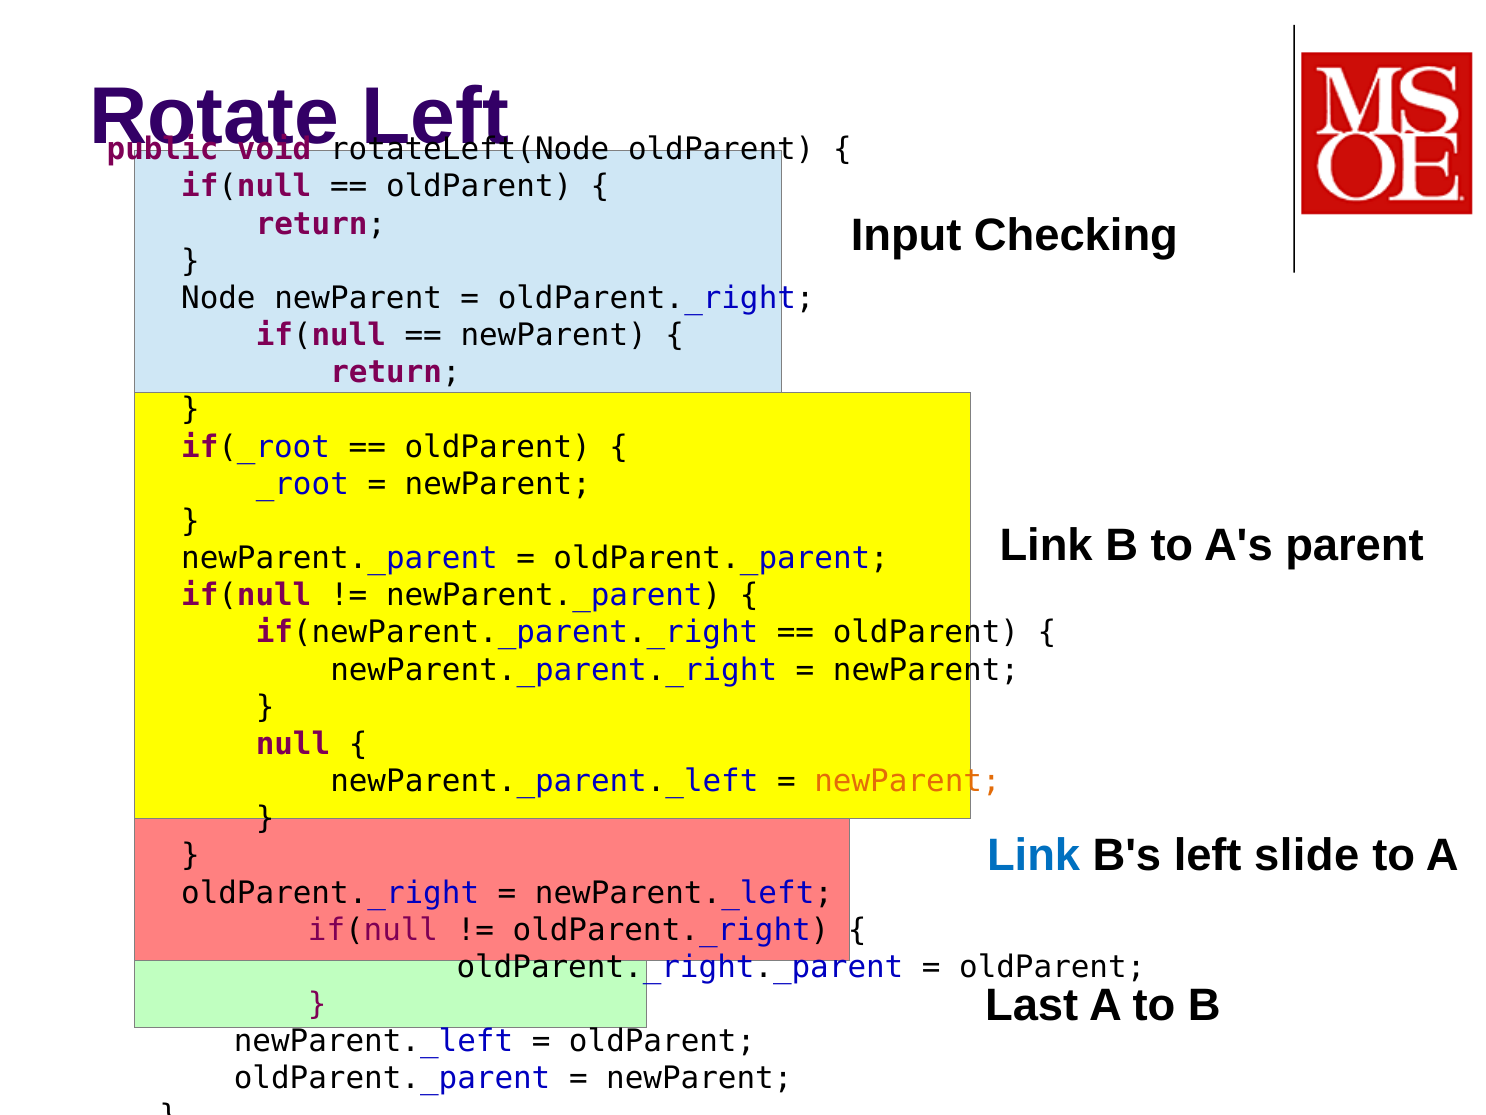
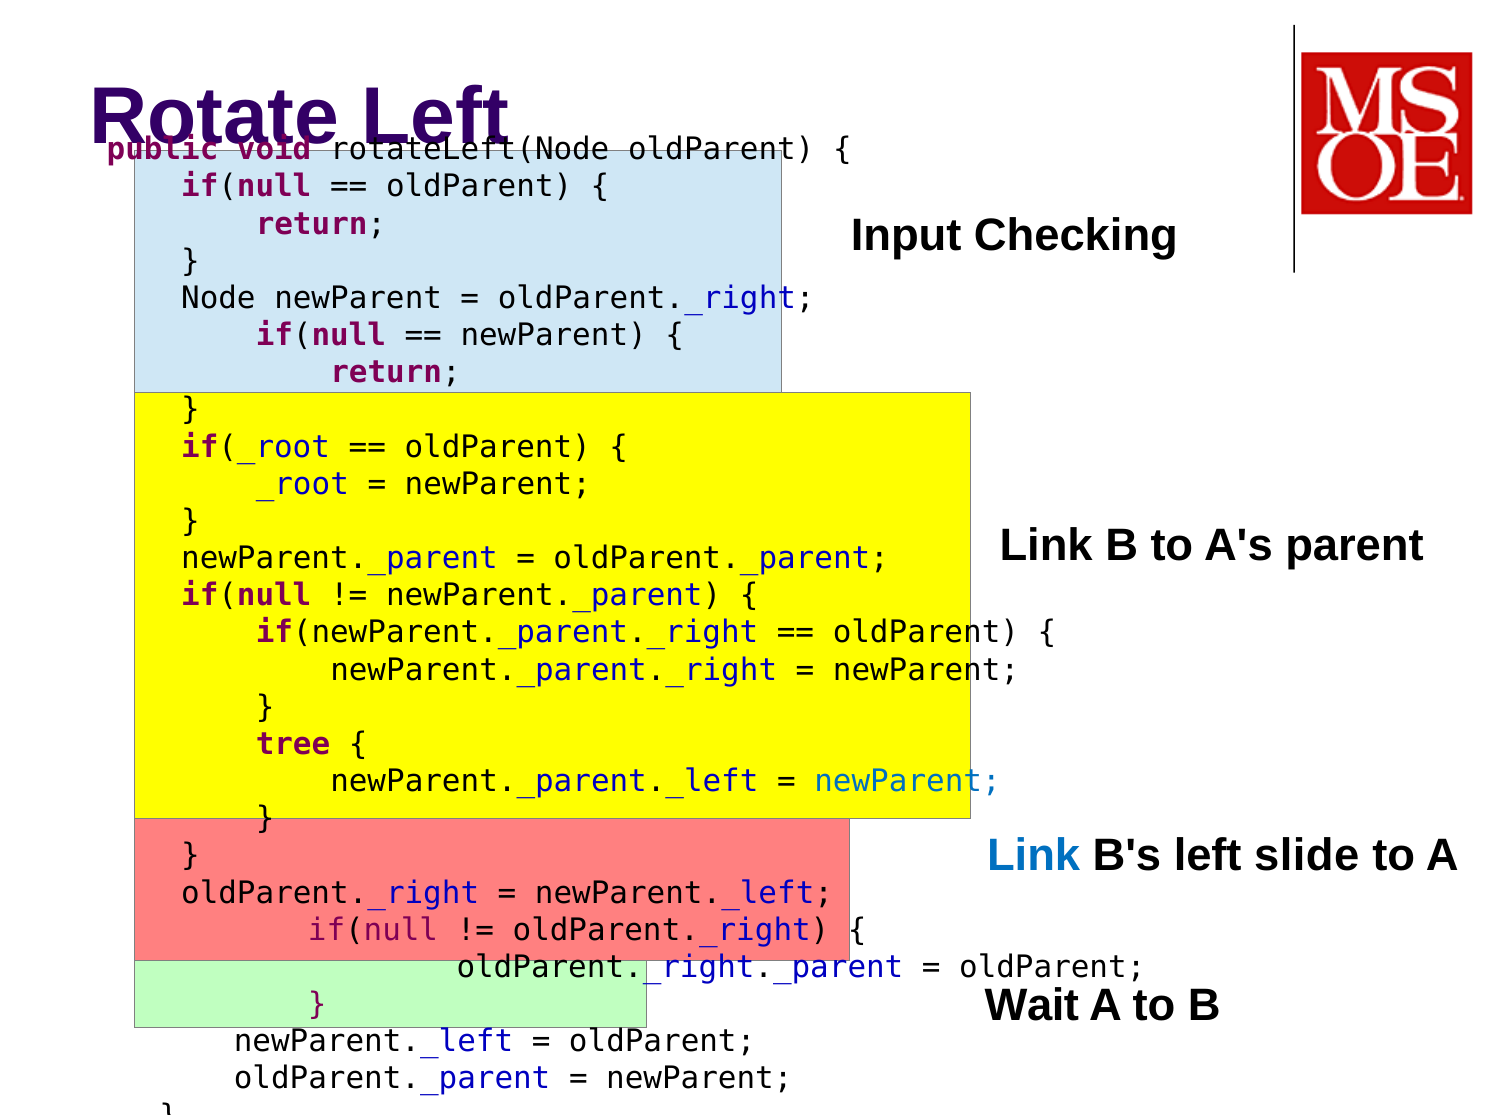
null: null -> tree
newParent at (908, 781) colour: orange -> blue
Last: Last -> Wait
